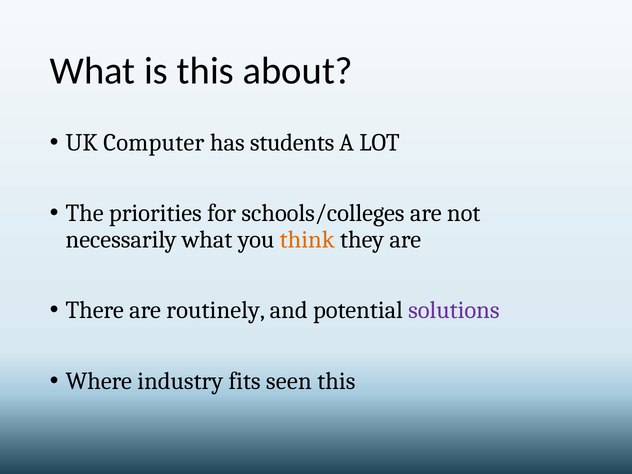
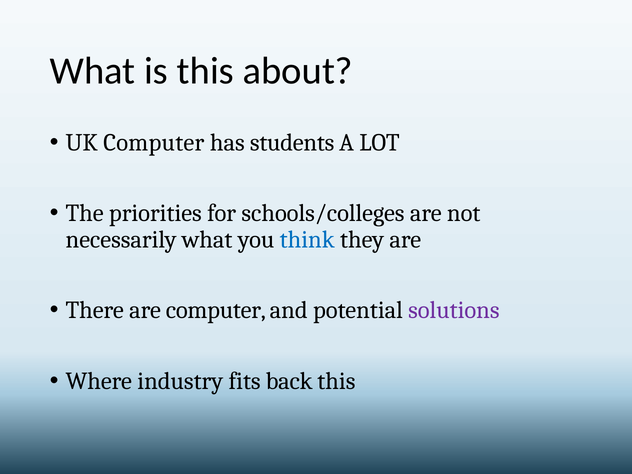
think colour: orange -> blue
are routinely: routinely -> computer
seen: seen -> back
